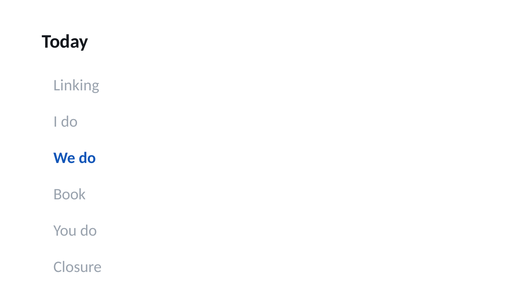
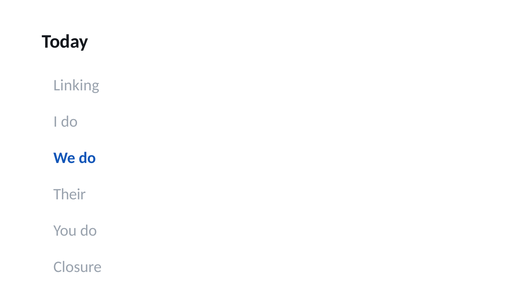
Book: Book -> Their
